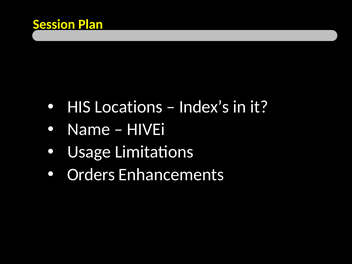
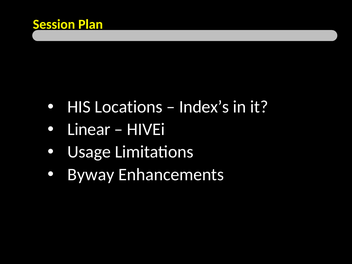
Name: Name -> Linear
Orders: Orders -> Byway
